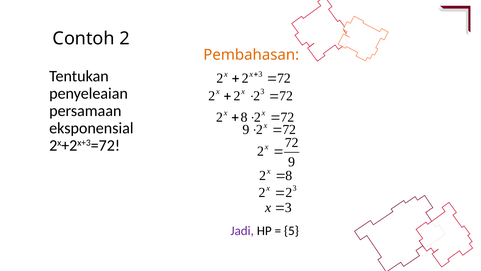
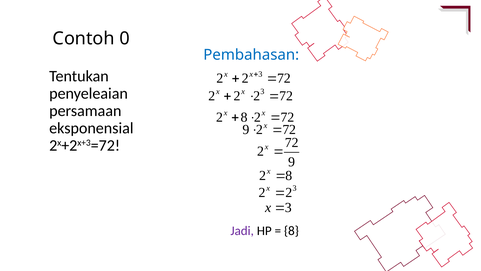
Contoh 2: 2 -> 0
Pembahasan colour: orange -> blue
5 at (291, 230): 5 -> 8
